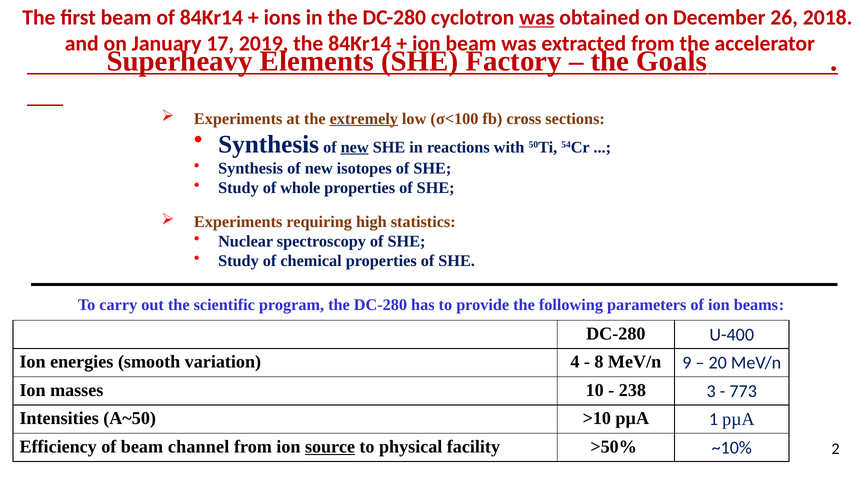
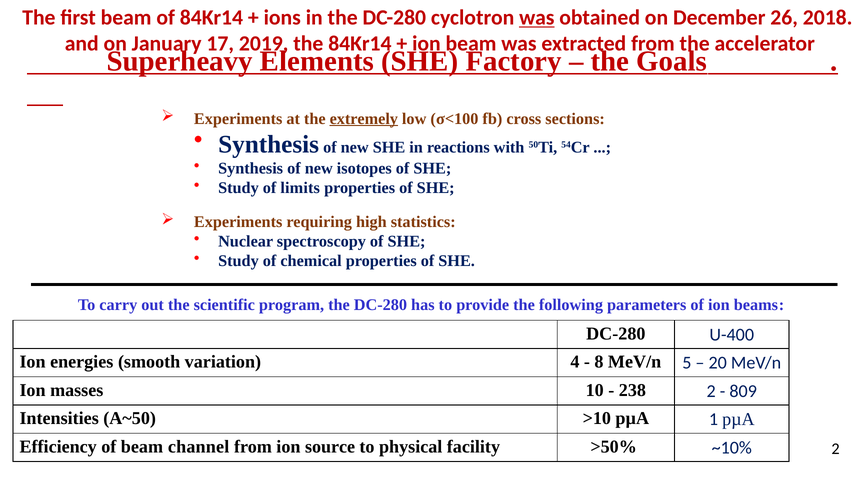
new at (355, 147) underline: present -> none
whole: whole -> limits
9: 9 -> 5
238 3: 3 -> 2
773: 773 -> 809
source underline: present -> none
